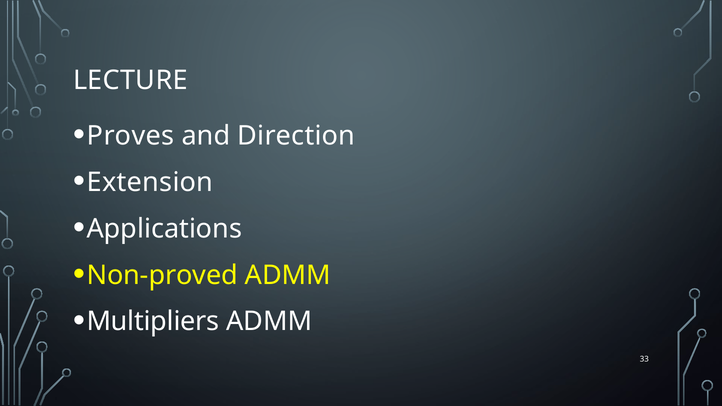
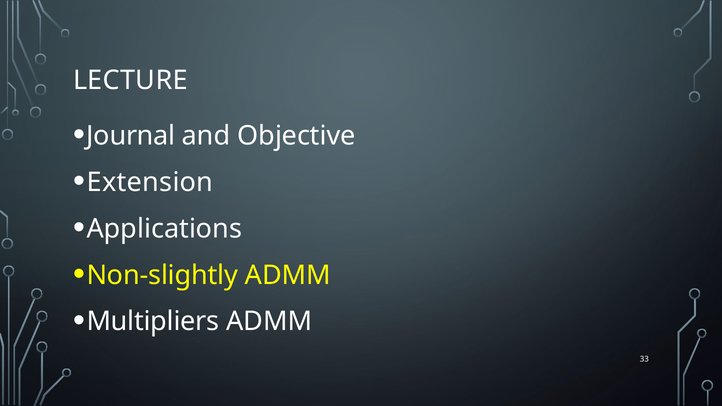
Proves: Proves -> Journal
Direction: Direction -> Objective
Non-proved: Non-proved -> Non-slightly
